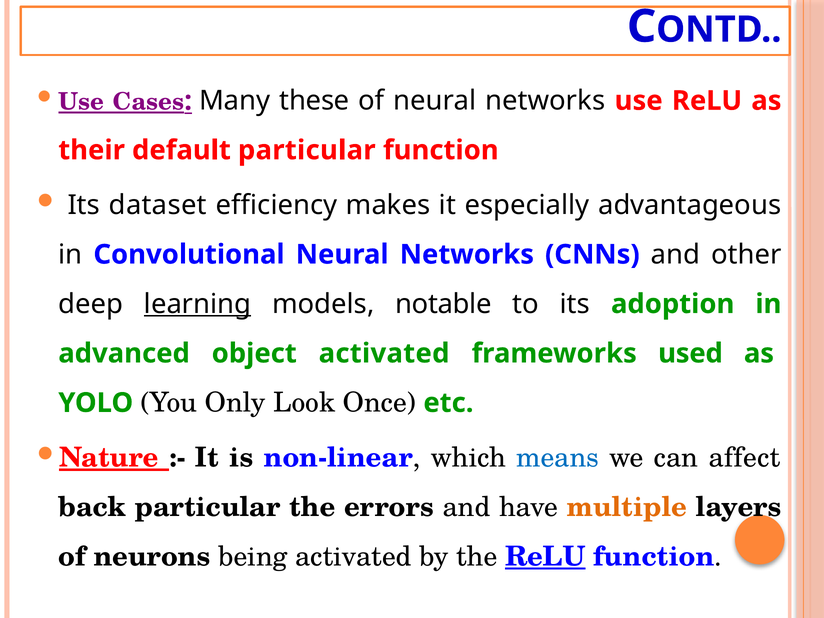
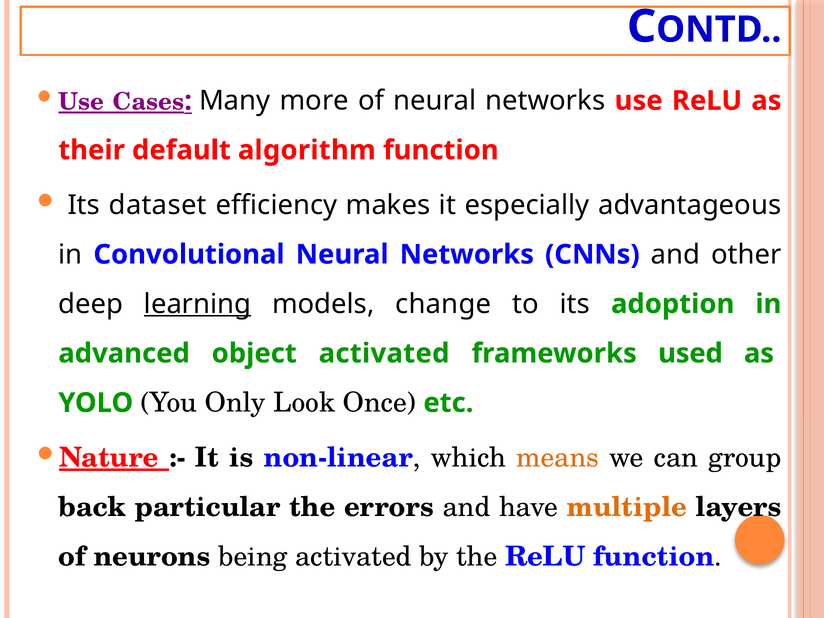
these: these -> more
default particular: particular -> algorithm
notable: notable -> change
means colour: blue -> orange
affect: affect -> group
ReLU at (545, 557) underline: present -> none
